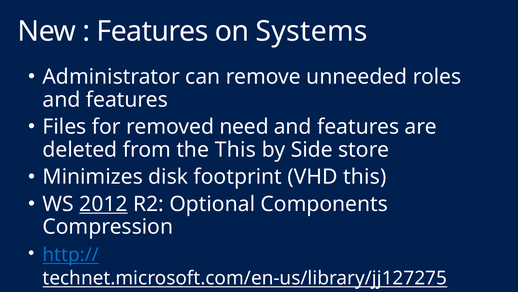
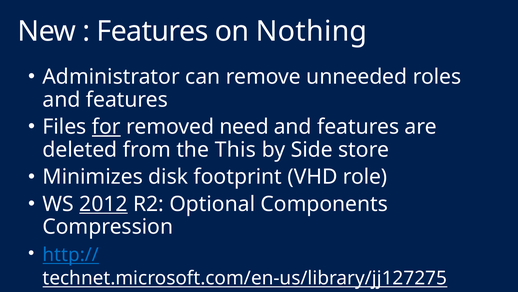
Systems: Systems -> Nothing
for underline: none -> present
VHD this: this -> role
